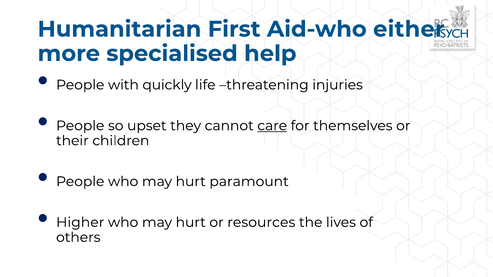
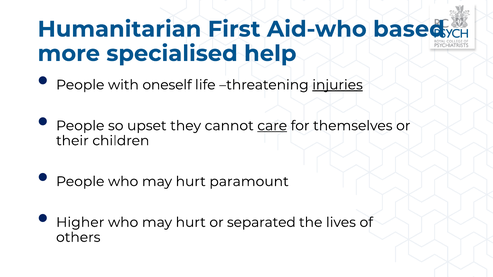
either: either -> based
quickly: quickly -> oneself
injuries underline: none -> present
resources: resources -> separated
